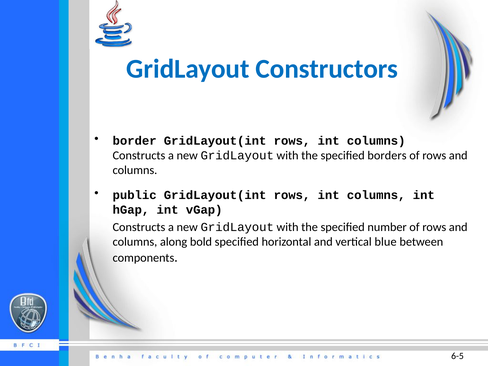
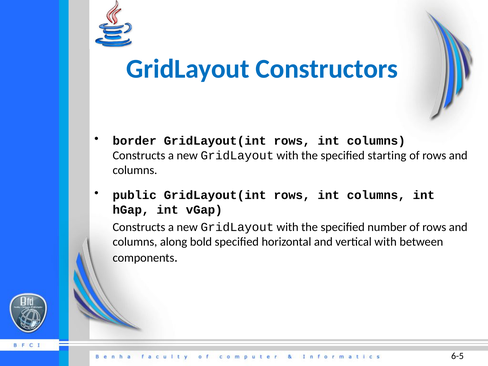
borders: borders -> starting
vertical blue: blue -> with
